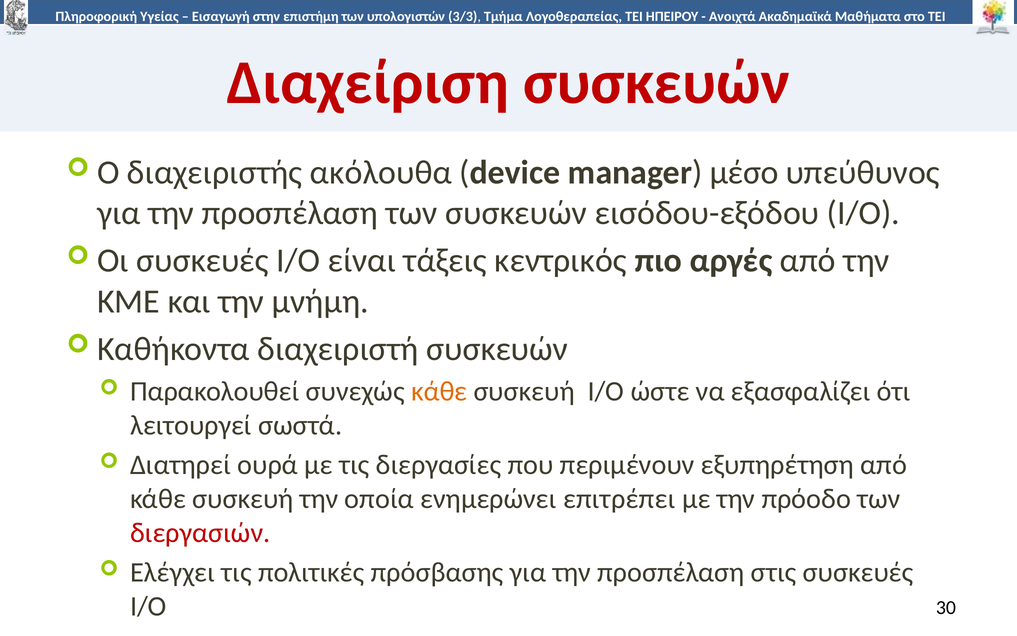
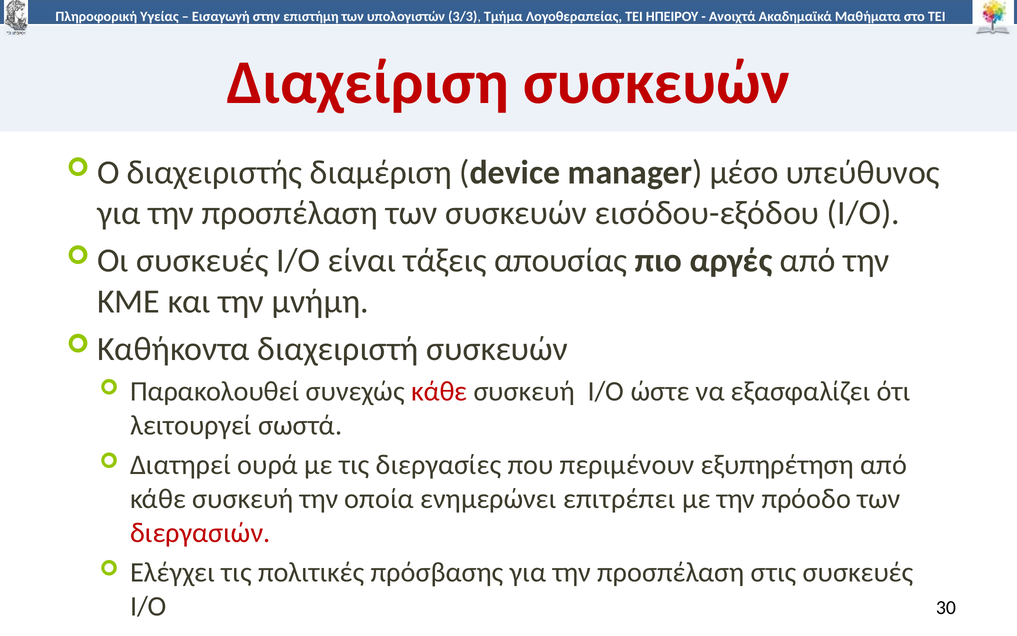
ακόλουθα: ακόλουθα -> διαμέριση
κεντρικός: κεντρικός -> απουσίας
κάθε at (439, 391) colour: orange -> red
